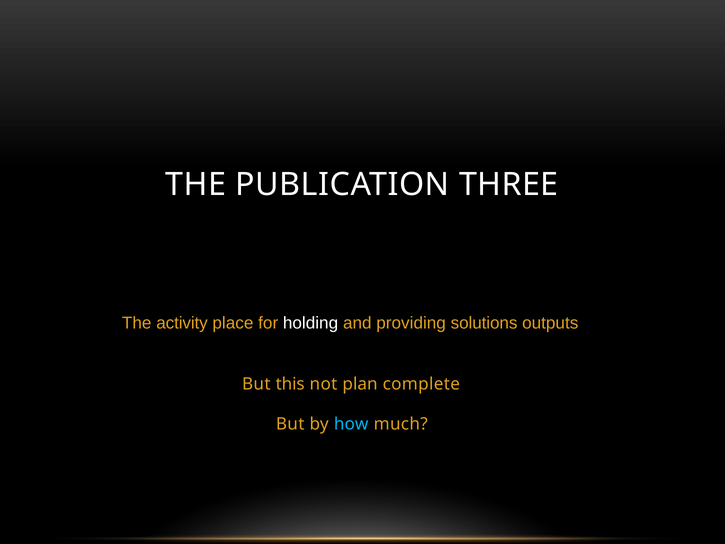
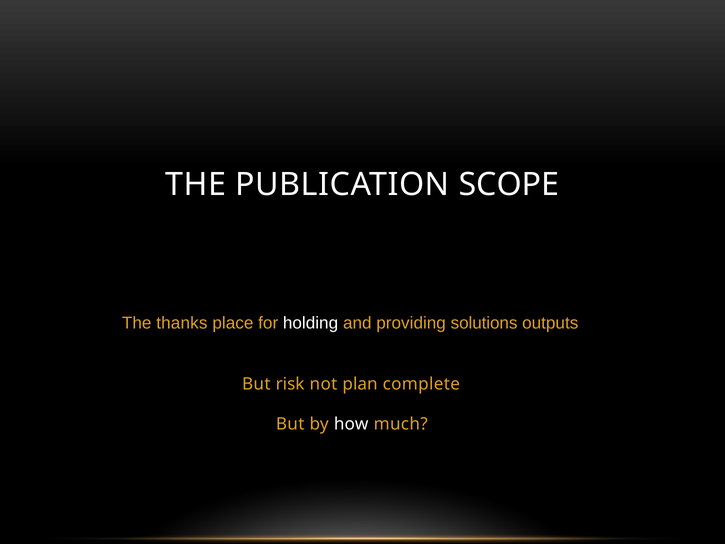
THREE: THREE -> SCOPE
activity: activity -> thanks
this: this -> risk
how colour: light blue -> white
